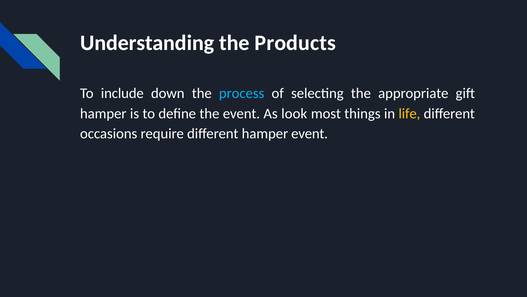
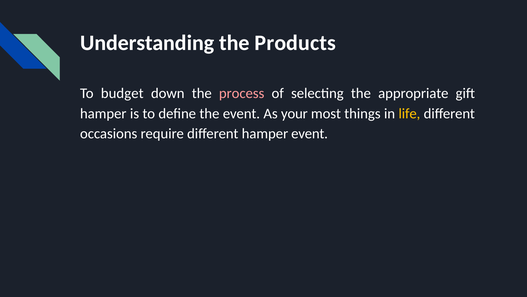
include: include -> budget
process colour: light blue -> pink
look: look -> your
